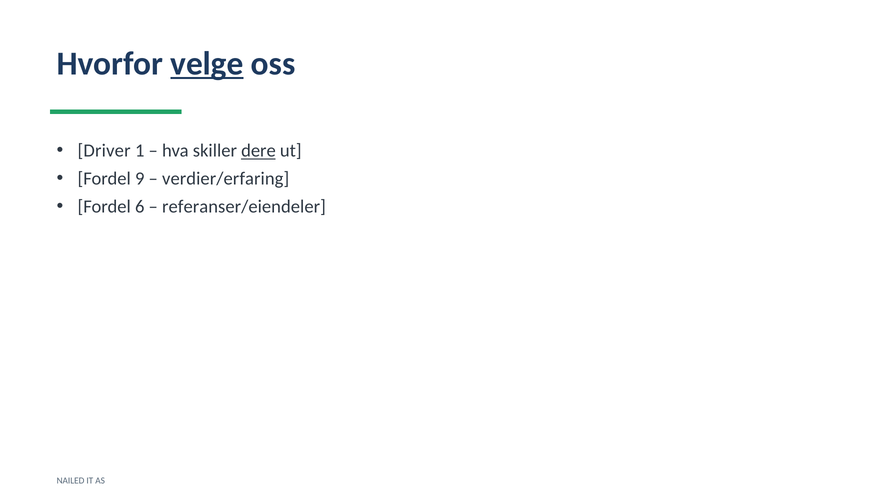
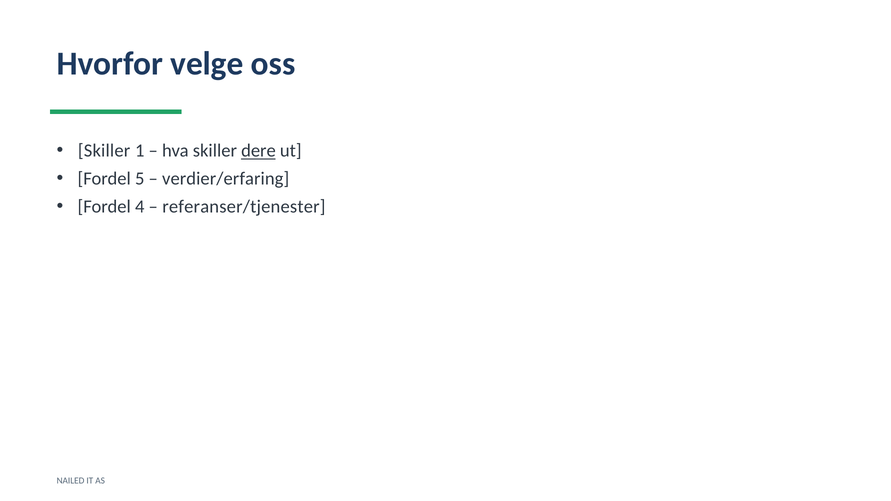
velge underline: present -> none
Driver at (104, 151): Driver -> Skiller
9: 9 -> 5
6: 6 -> 4
referanser/eiendeler: referanser/eiendeler -> referanser/tjenester
